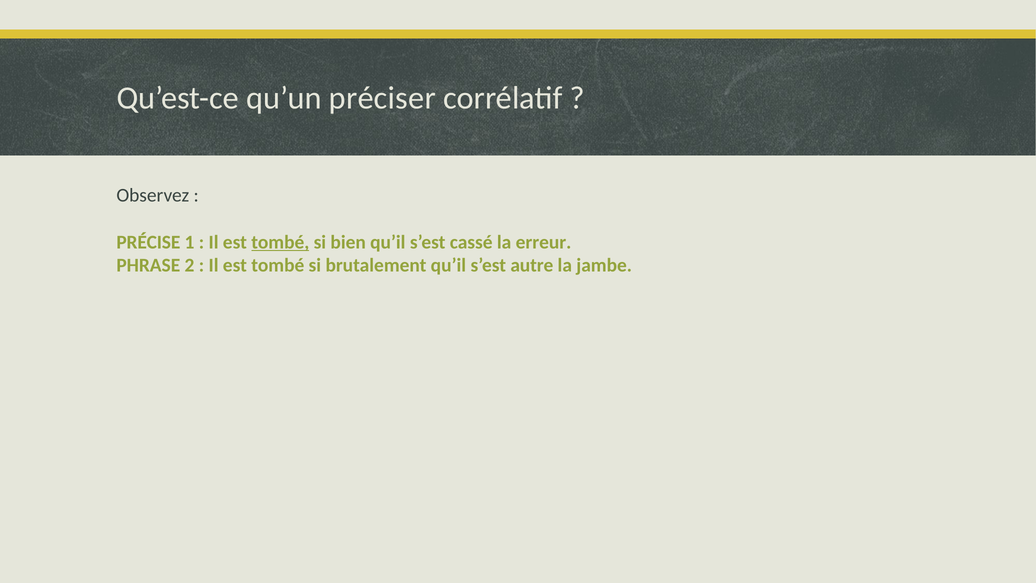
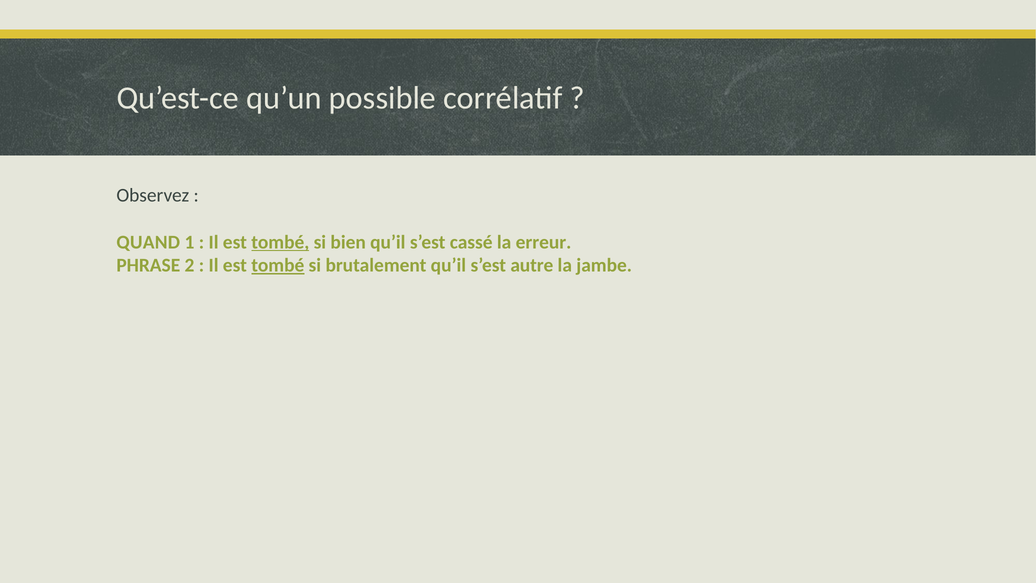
préciser: préciser -> possible
PRÉCISE: PRÉCISE -> QUAND
tombé at (278, 265) underline: none -> present
